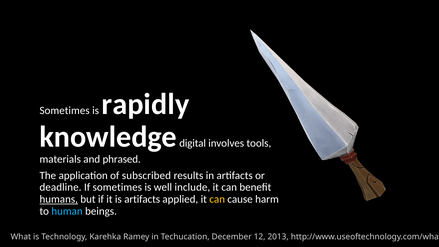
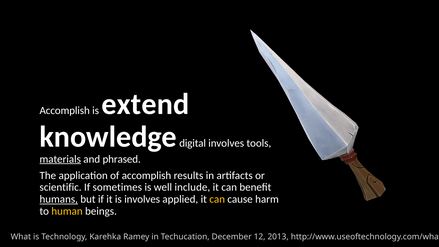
Sometimes at (65, 110): Sometimes -> Accomplish
rapidly: rapidly -> extend
materials underline: none -> present
of subscribed: subscribed -> accomplish
deadline: deadline -> scientific
is artifacts: artifacts -> involves
human colour: light blue -> yellow
